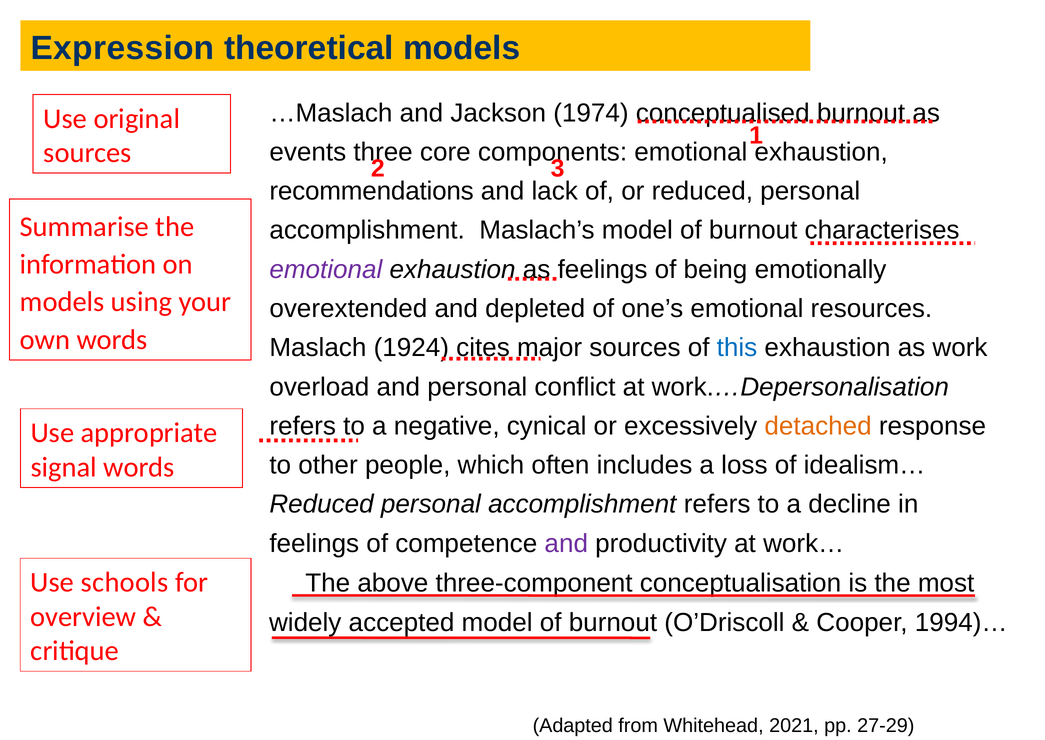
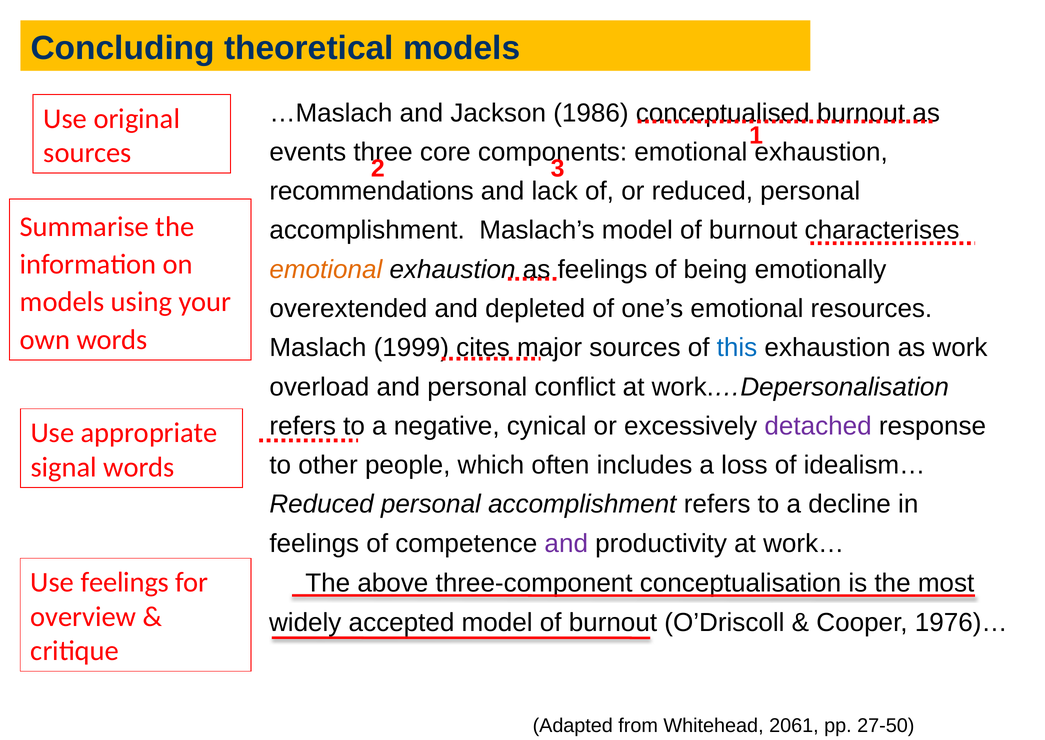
Expression: Expression -> Concluding
1974: 1974 -> 1986
emotional at (326, 269) colour: purple -> orange
1924: 1924 -> 1999
detached colour: orange -> purple
Use schools: schools -> feelings
1994)…: 1994)… -> 1976)…
2021: 2021 -> 2061
27-29: 27-29 -> 27-50
